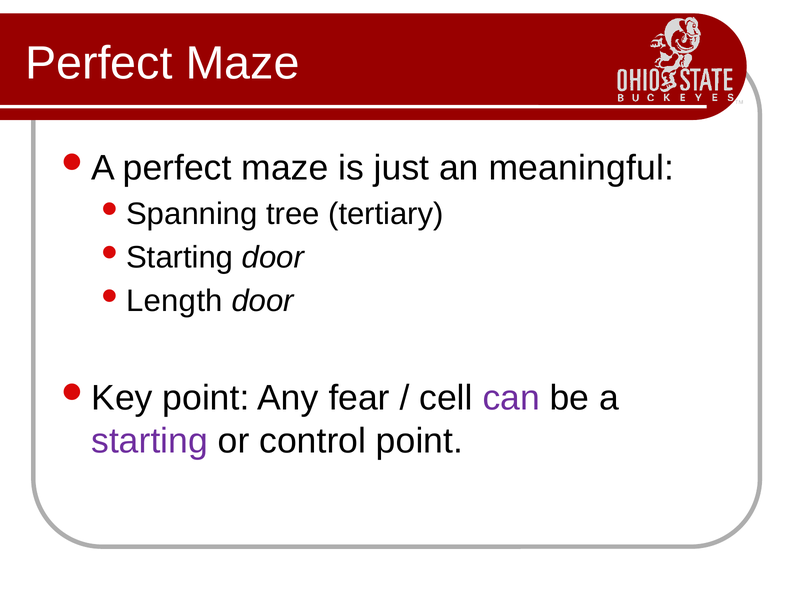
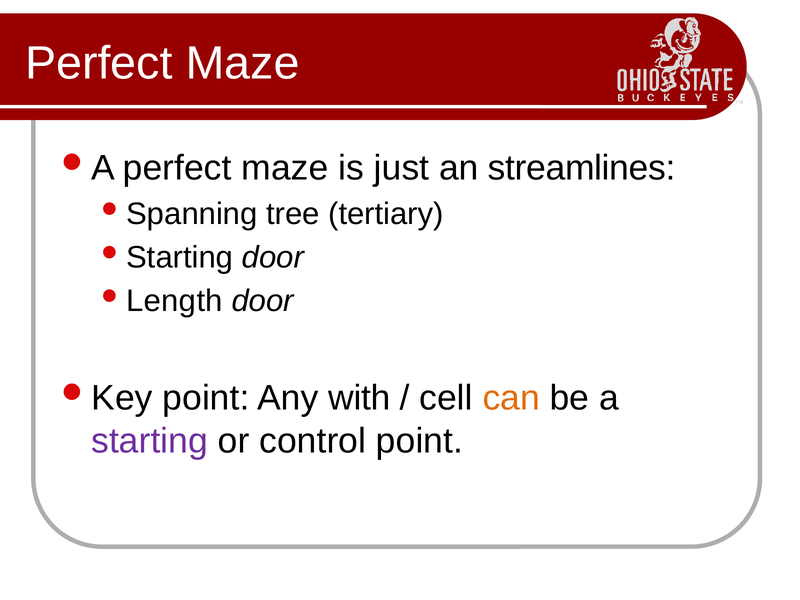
meaningful: meaningful -> streamlines
fear: fear -> with
can colour: purple -> orange
